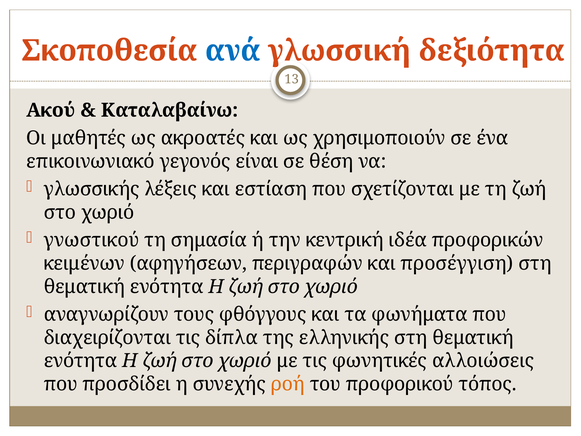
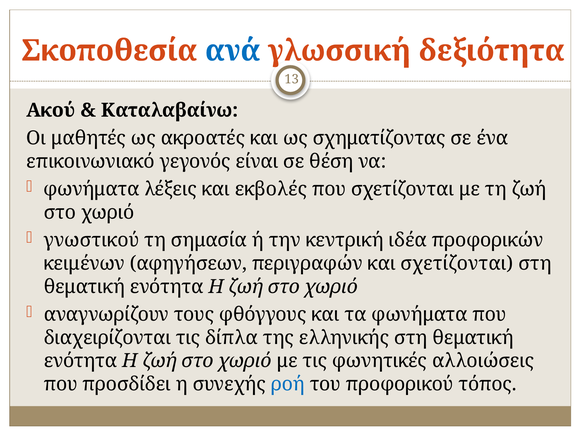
χρησιμοποιούν: χρησιμοποιούν -> σχηματίζοντας
γλωσσικής at (92, 189): γλωσσικής -> φωνήματα
εστίαση: εστίαση -> εκβολές
και προσέγγιση: προσέγγιση -> σχετίζονται
ροή colour: orange -> blue
